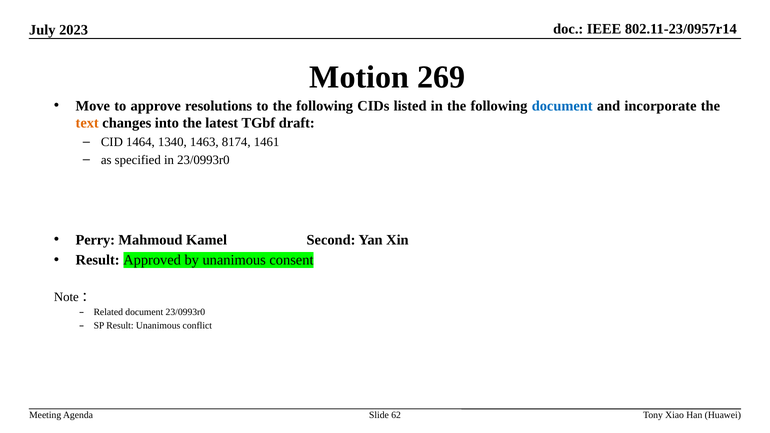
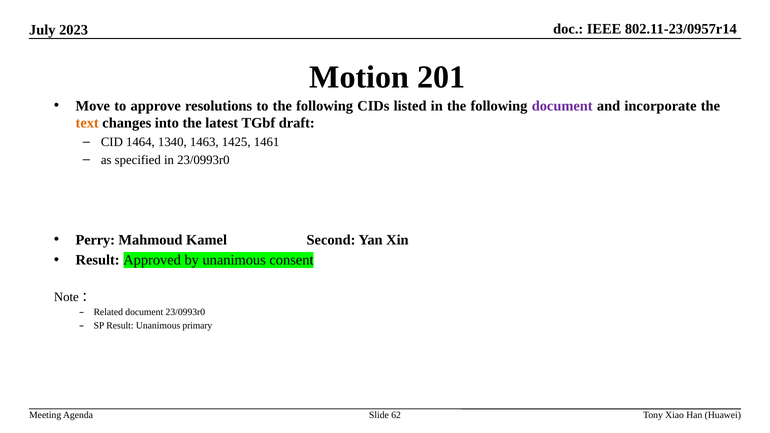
269: 269 -> 201
document at (562, 106) colour: blue -> purple
8174: 8174 -> 1425
conflict: conflict -> primary
